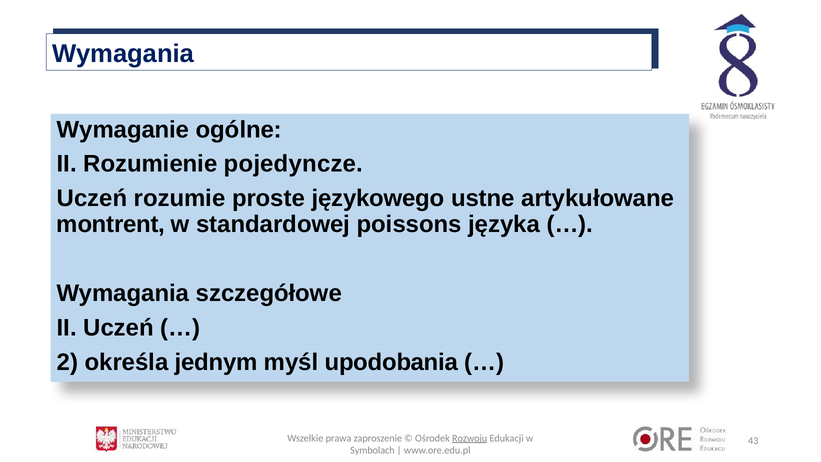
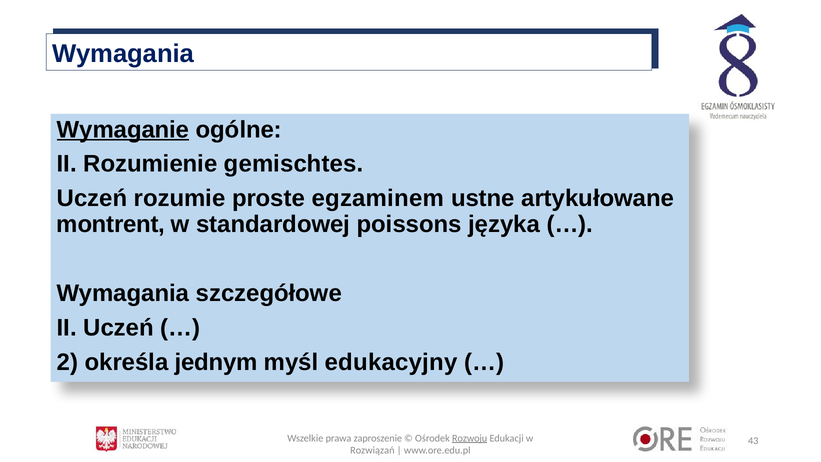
Wymaganie underline: none -> present
pojedyncze: pojedyncze -> gemischtes
językowego: językowego -> egzaminem
upodobania: upodobania -> edukacyjny
Symbolach: Symbolach -> Rozwiązań
